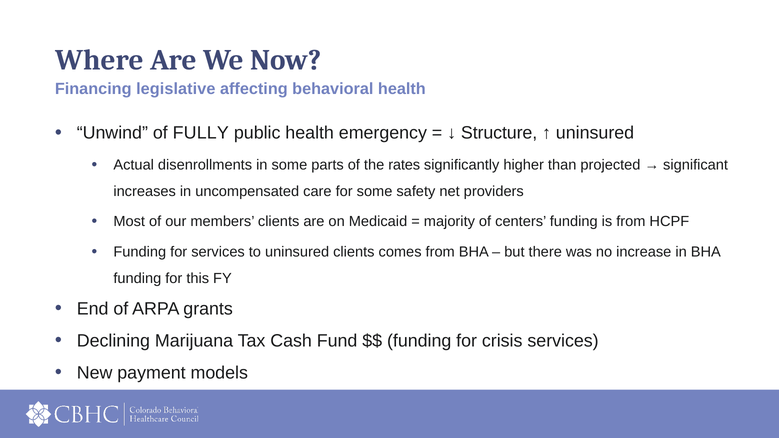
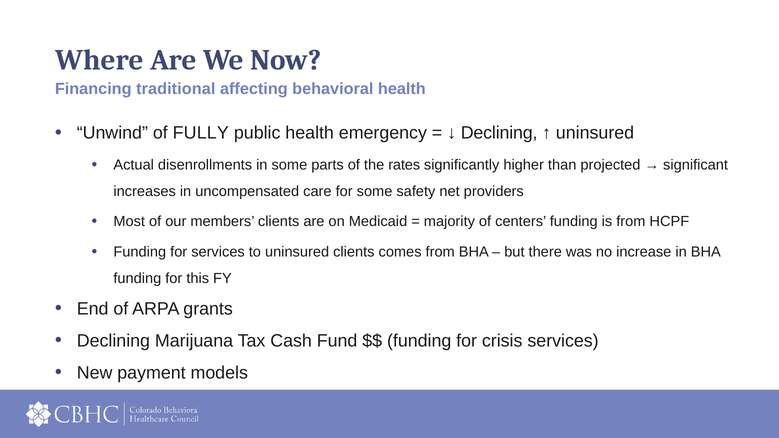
legislative: legislative -> traditional
Structure at (499, 133): Structure -> Declining
